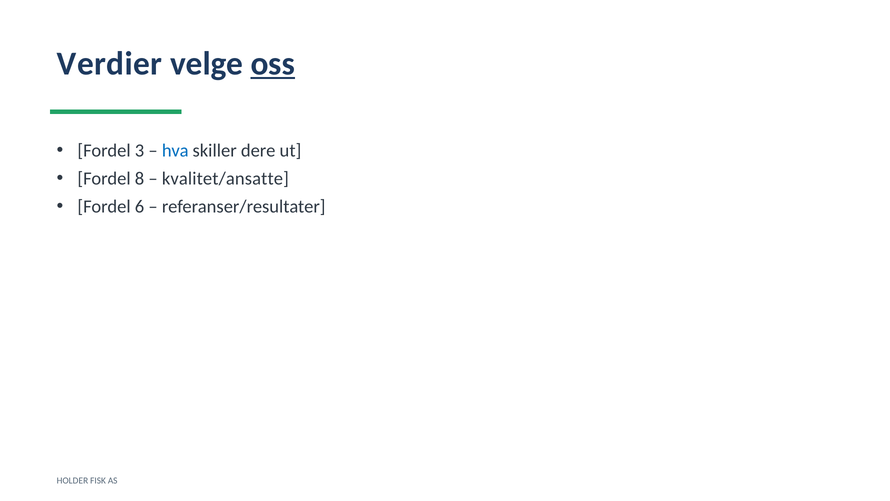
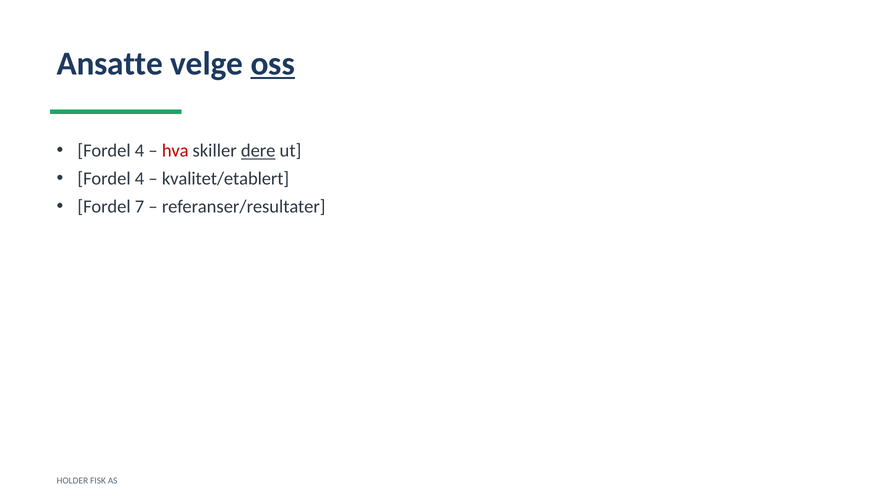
Verdier: Verdier -> Ansatte
3 at (140, 151): 3 -> 4
hva colour: blue -> red
dere underline: none -> present
8 at (140, 179): 8 -> 4
kvalitet/ansatte: kvalitet/ansatte -> kvalitet/etablert
6: 6 -> 7
